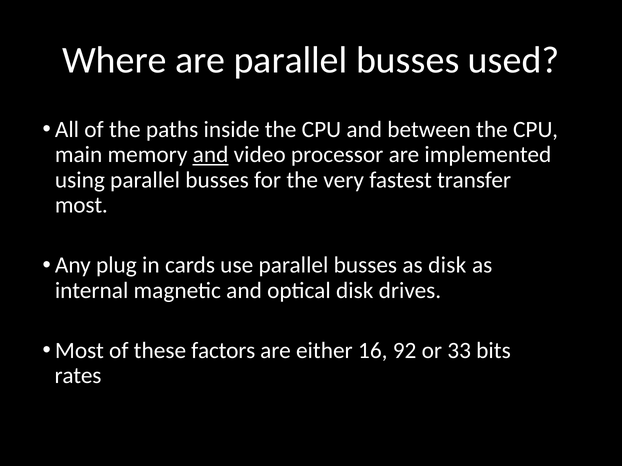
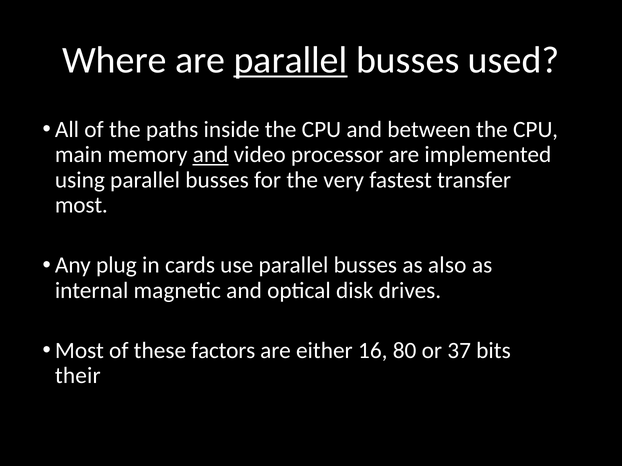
parallel at (291, 60) underline: none -> present
as disk: disk -> also
92: 92 -> 80
33: 33 -> 37
rates: rates -> their
